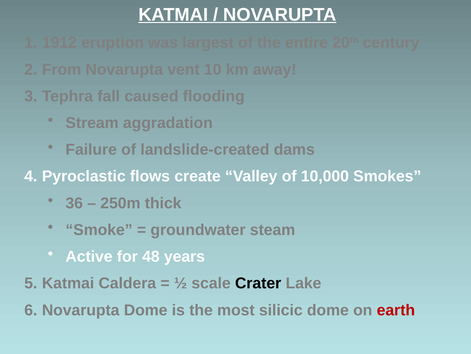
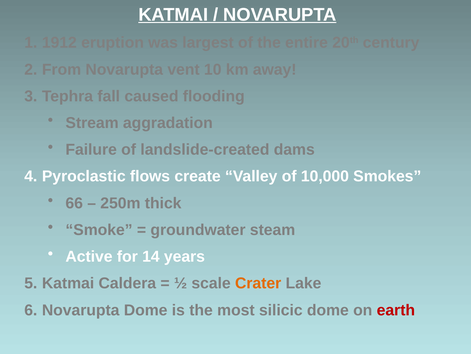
36: 36 -> 66
48: 48 -> 14
Crater colour: black -> orange
